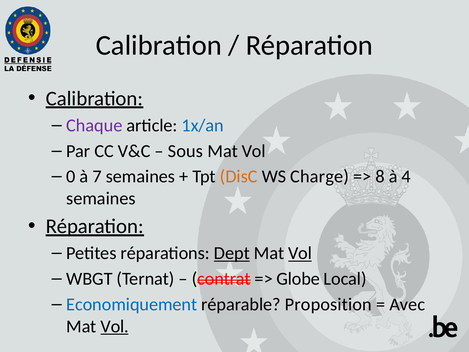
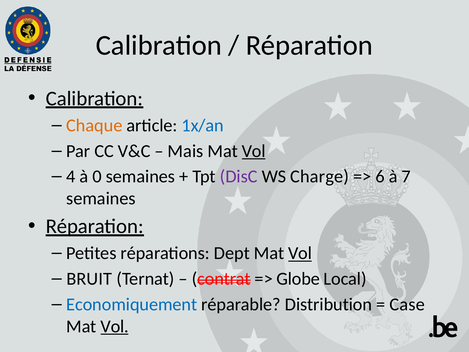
Chaque colour: purple -> orange
Sous: Sous -> Mais
Vol at (254, 151) underline: none -> present
0: 0 -> 4
7: 7 -> 0
DisC colour: orange -> purple
8: 8 -> 6
4: 4 -> 7
Dept underline: present -> none
WBGT: WBGT -> BRUIT
Proposition: Proposition -> Distribution
Avec: Avec -> Case
